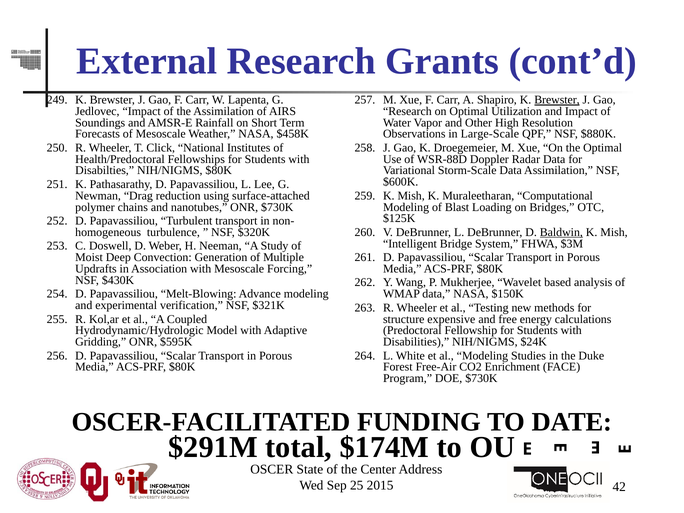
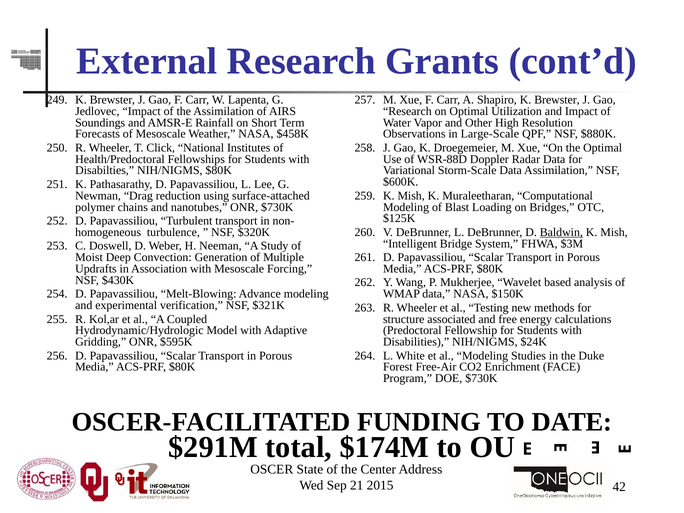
Brewster at (557, 100) underline: present -> none
expensive: expensive -> associated
25: 25 -> 21
